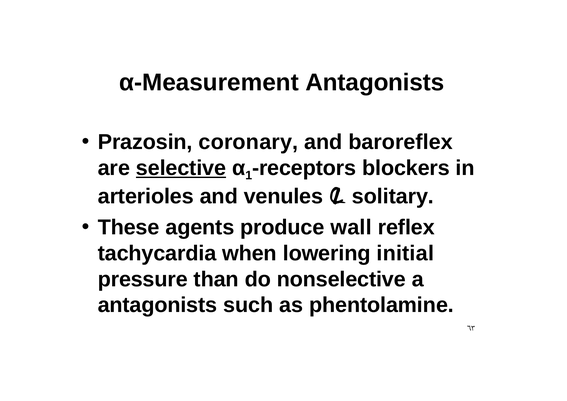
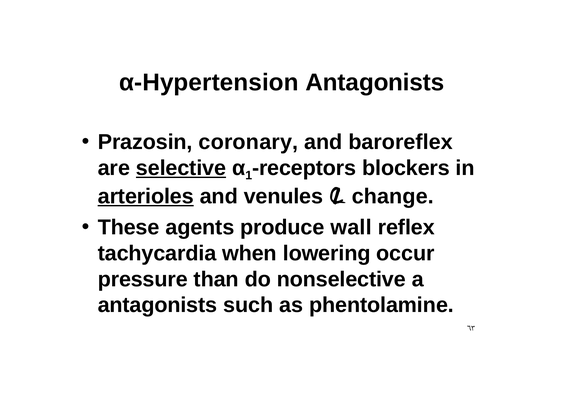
α-Measurement: α-Measurement -> α-Hypertension
arterioles underline: none -> present
solitary: solitary -> change
initial: initial -> occur
